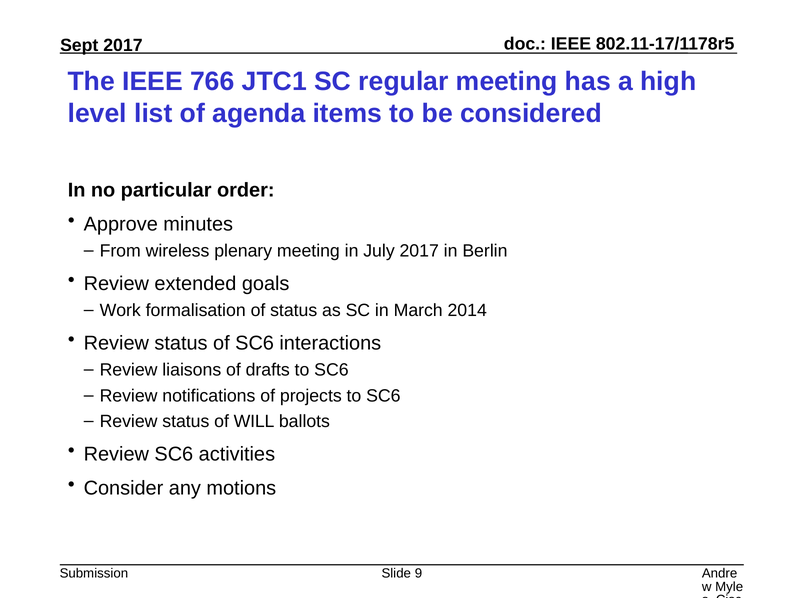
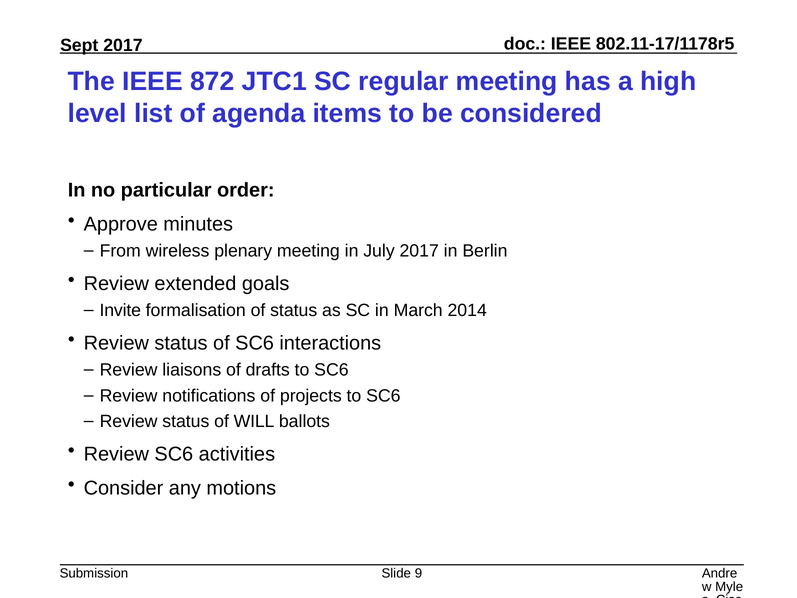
766: 766 -> 872
Work: Work -> Invite
